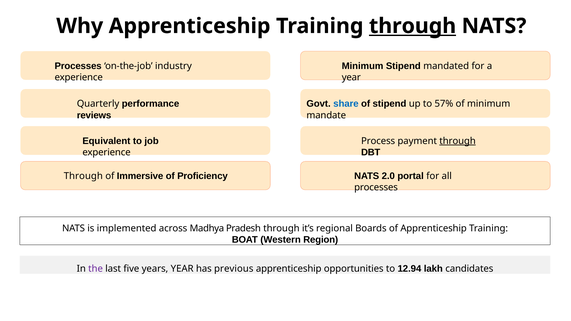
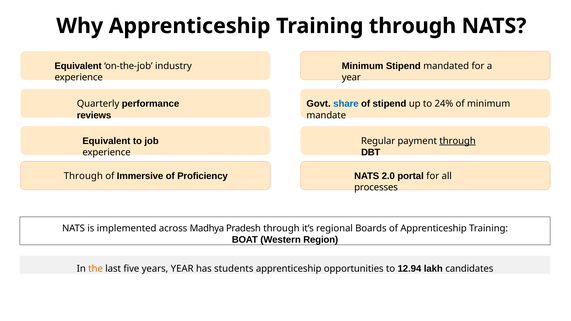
through at (413, 26) underline: present -> none
Processes at (78, 66): Processes -> Equivalent
57%: 57% -> 24%
Process: Process -> Regular
the colour: purple -> orange
previous: previous -> students
